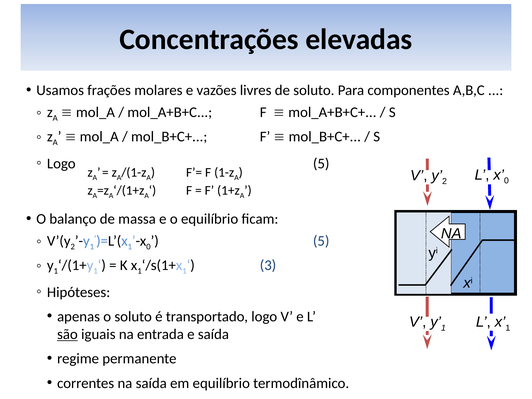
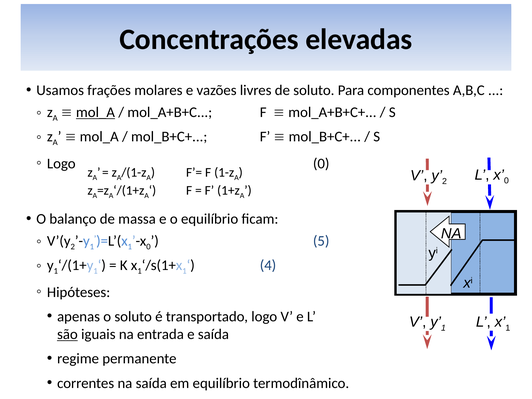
mol_A at (95, 112) underline: none -> present
Logo 5: 5 -> 0
3: 3 -> 4
